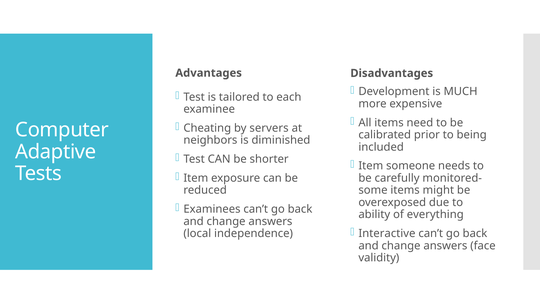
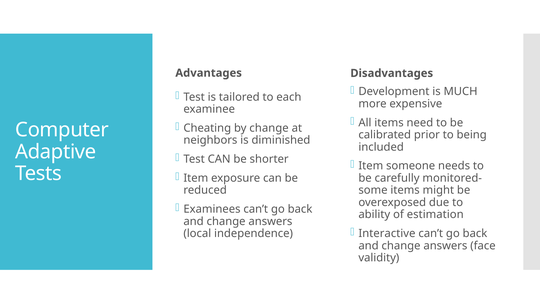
by servers: servers -> change
everything: everything -> estimation
